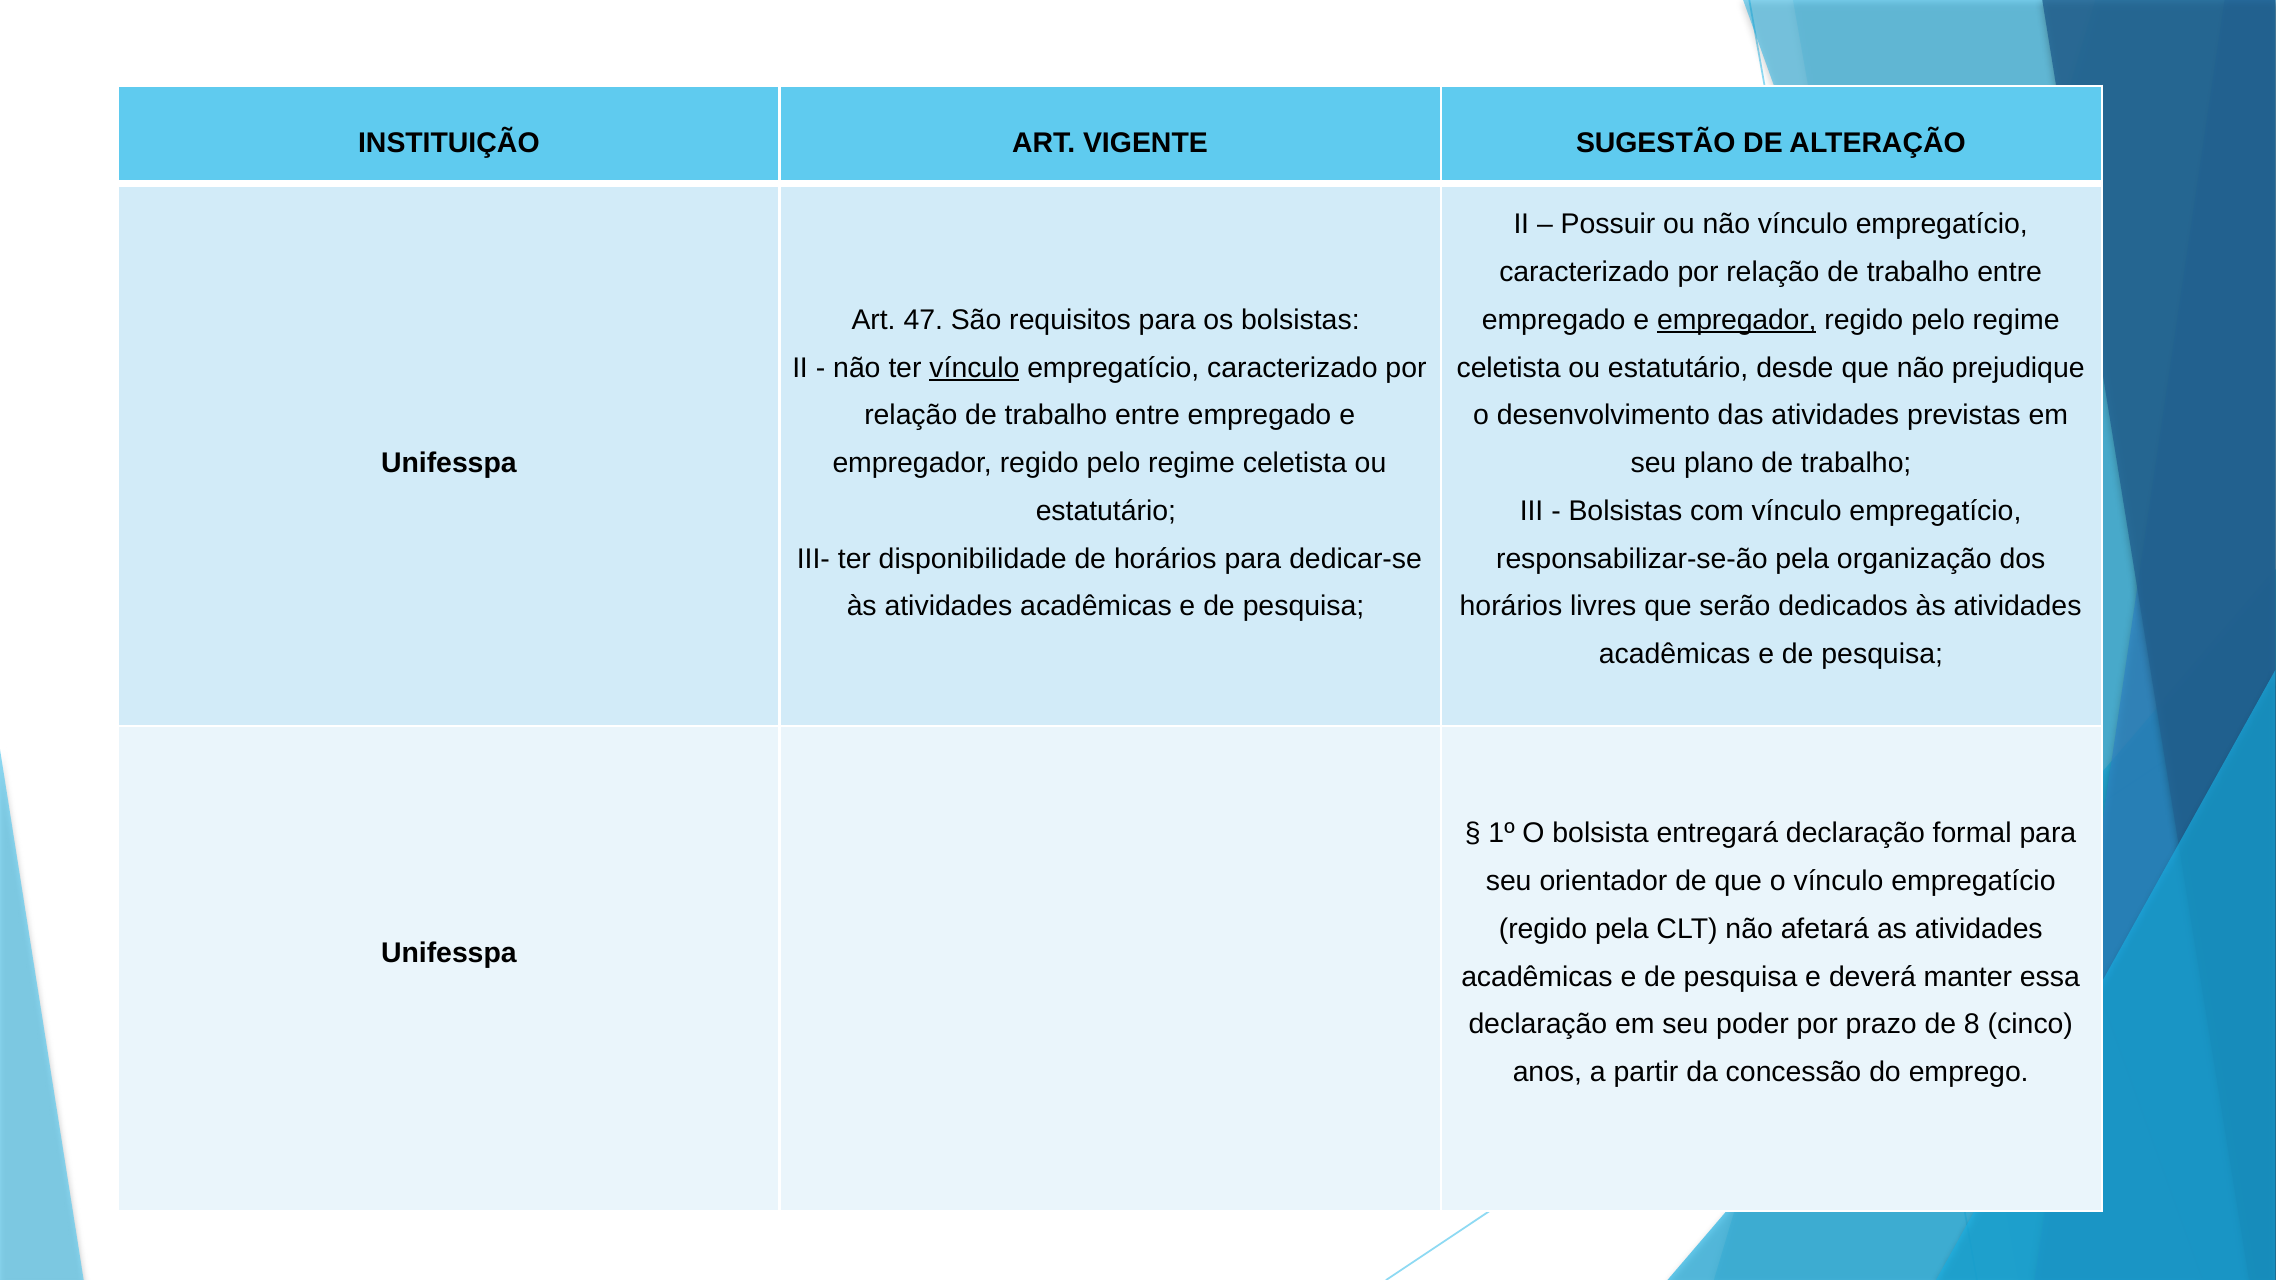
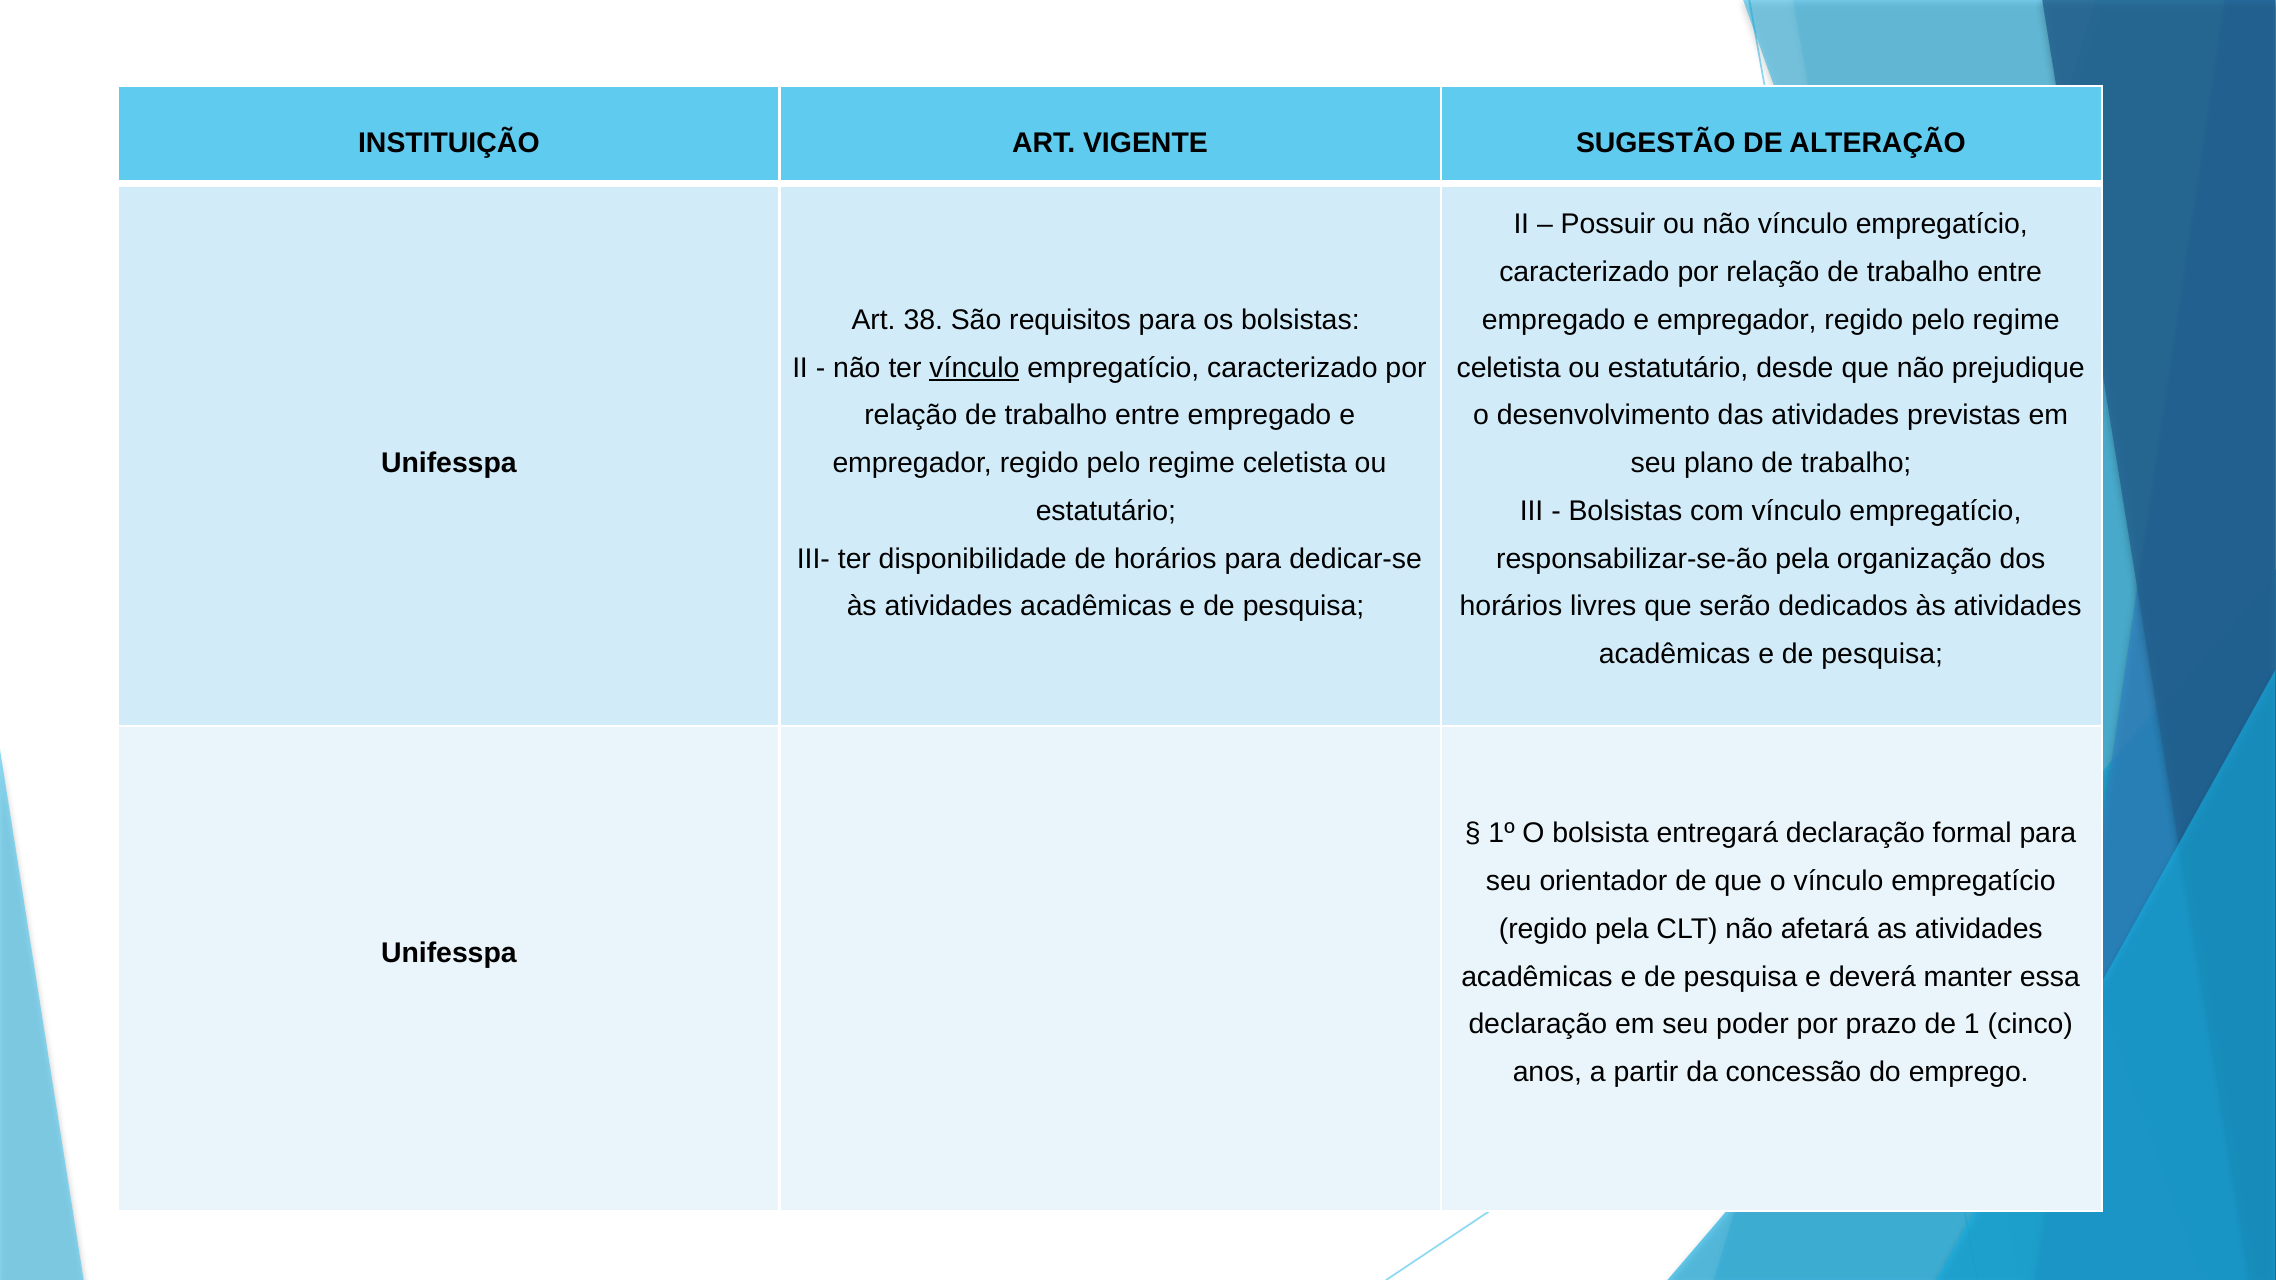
47: 47 -> 38
empregador at (1737, 320) underline: present -> none
8: 8 -> 1
